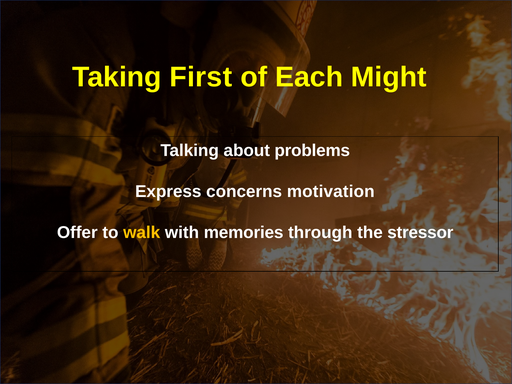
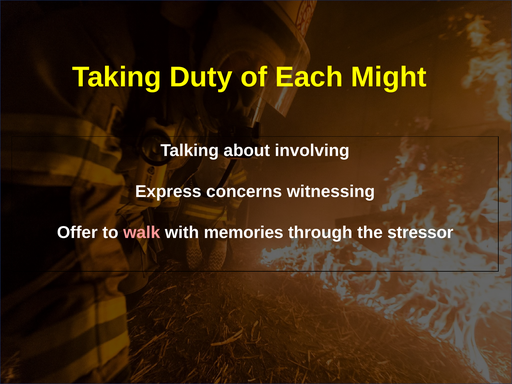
First: First -> Duty
problems: problems -> involving
motivation: motivation -> witnessing
walk colour: yellow -> pink
